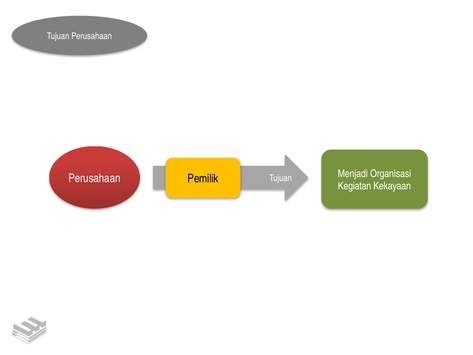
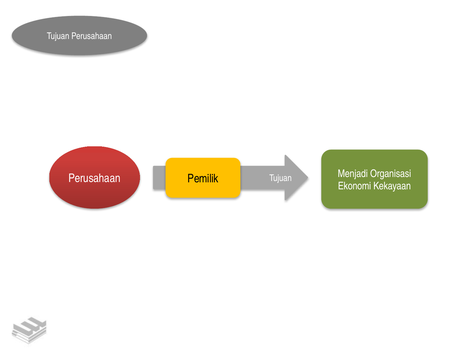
Kegiatan: Kegiatan -> Ekonomi
